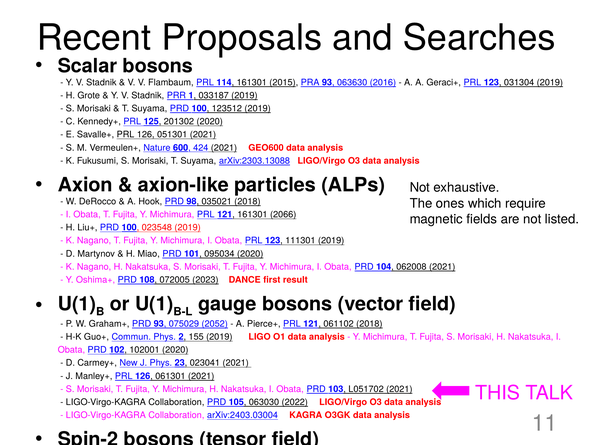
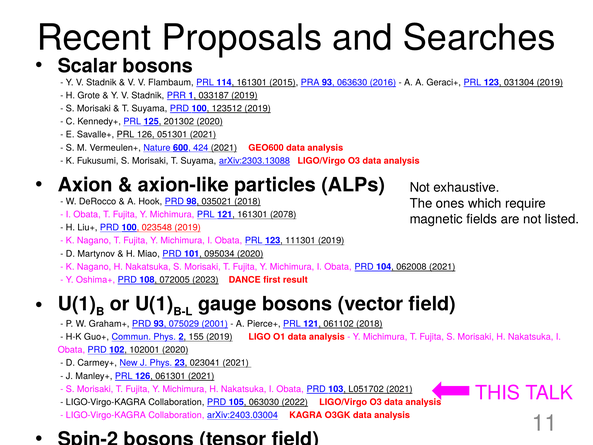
2066: 2066 -> 2078
2052: 2052 -> 2001
